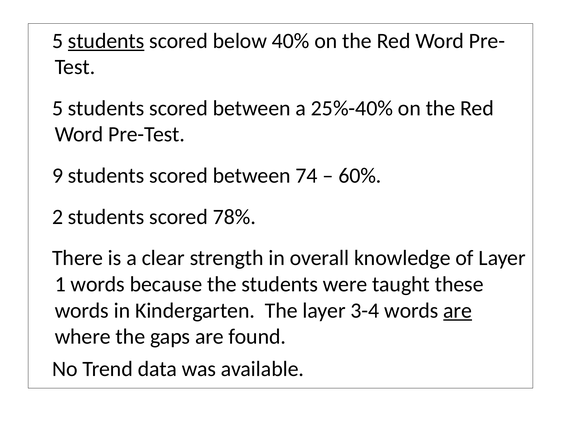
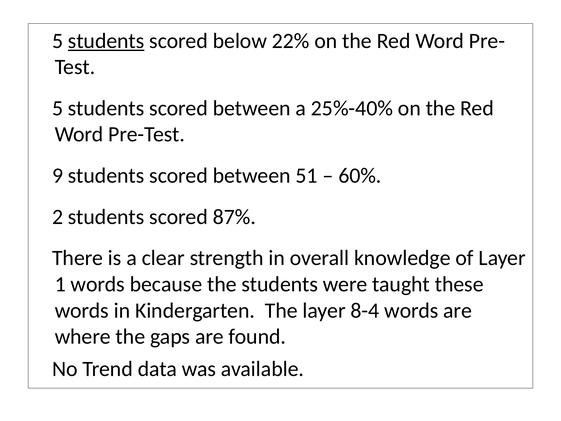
40%: 40% -> 22%
74: 74 -> 51
78%: 78% -> 87%
3-4: 3-4 -> 8-4
are at (458, 310) underline: present -> none
